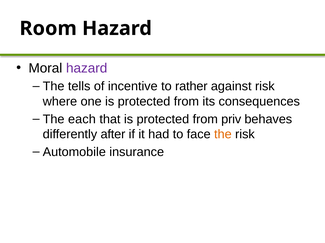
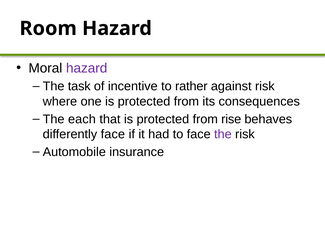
tells: tells -> task
priv: priv -> rise
differently after: after -> face
the at (223, 135) colour: orange -> purple
